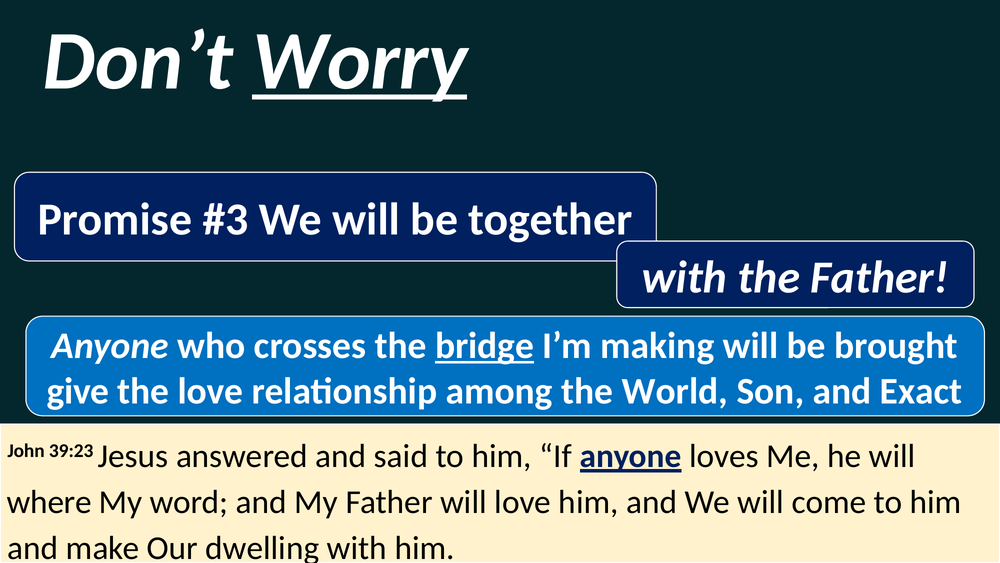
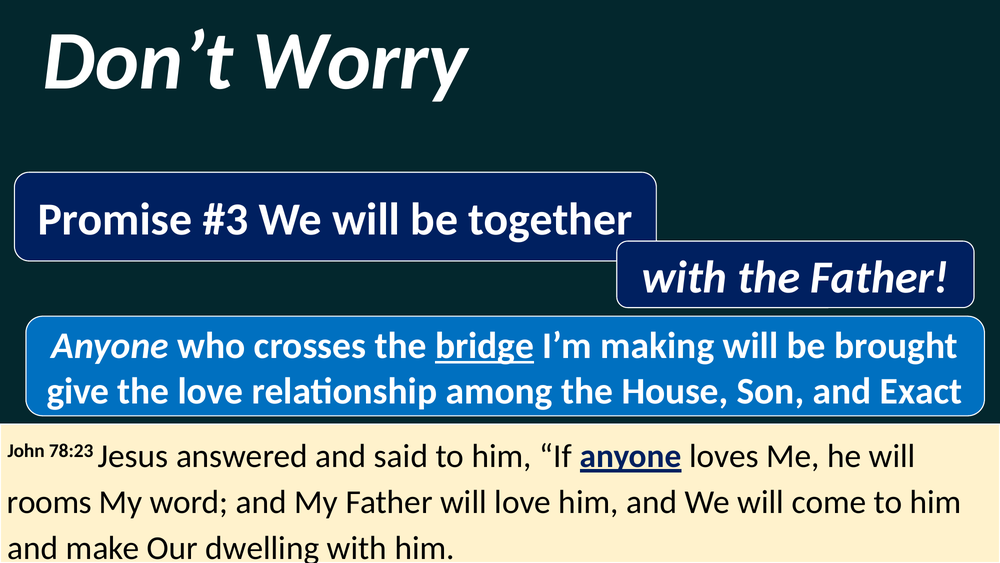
Worry underline: present -> none
World: World -> House
39:23: 39:23 -> 78:23
where: where -> rooms
